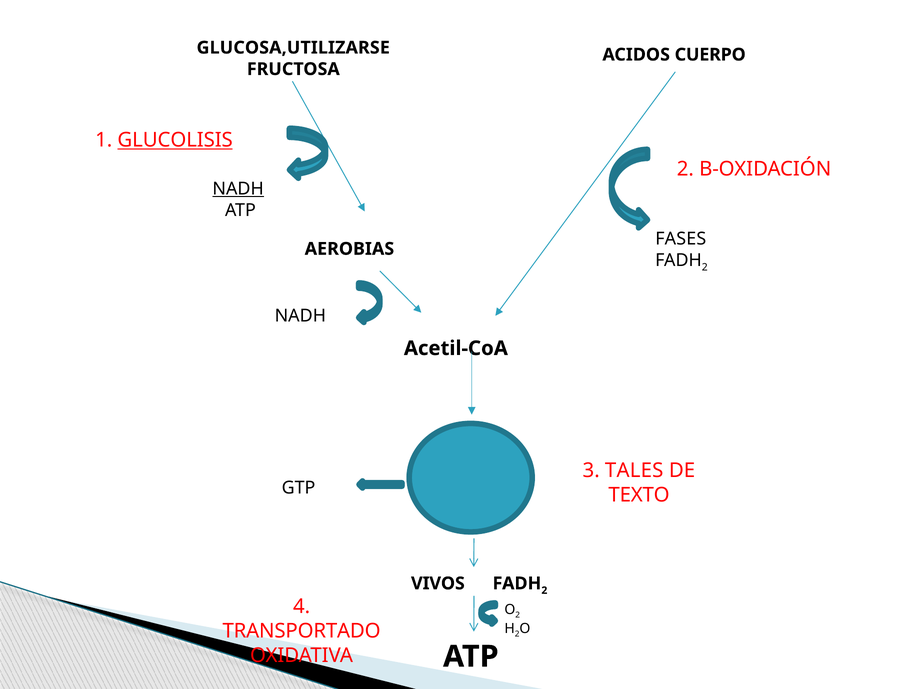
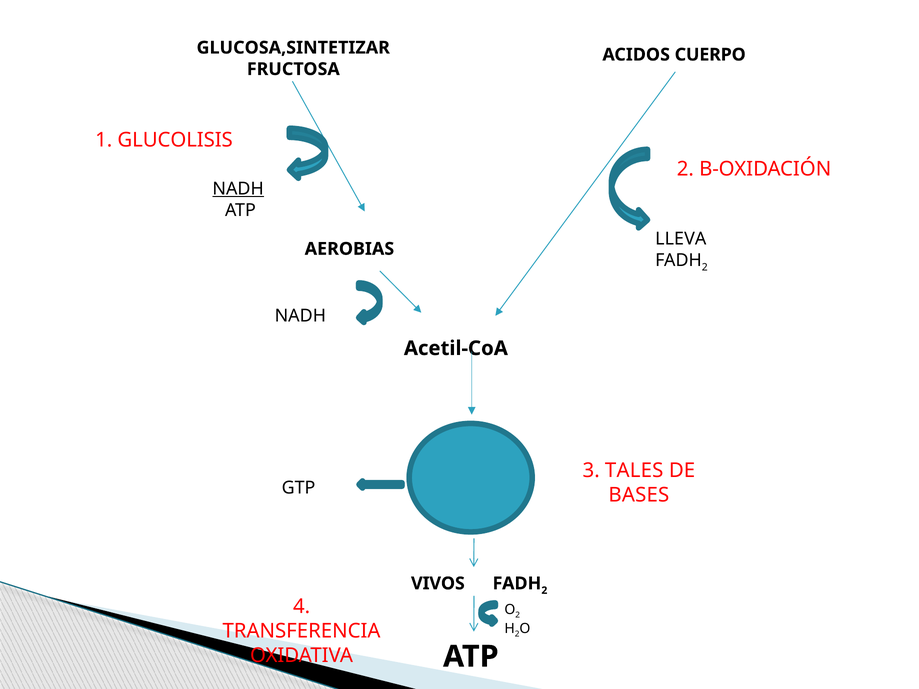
GLUCOSA,UTILIZARSE: GLUCOSA,UTILIZARSE -> GLUCOSA,SINTETIZAR
GLUCOLISIS underline: present -> none
FASES: FASES -> LLEVA
TEXTO: TEXTO -> BASES
TRANSPORTADO: TRANSPORTADO -> TRANSFERENCIA
